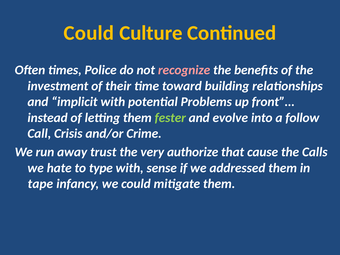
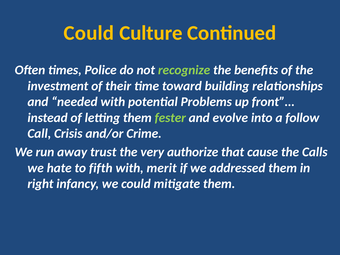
recognize colour: pink -> light green
implicit: implicit -> needed
type: type -> fifth
sense: sense -> merit
tape: tape -> right
